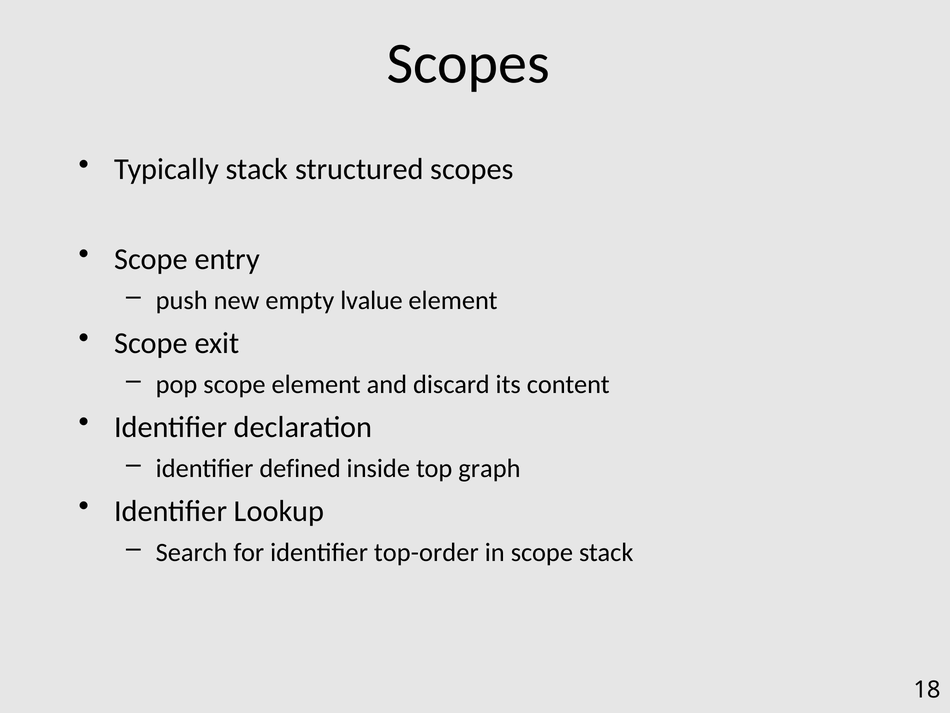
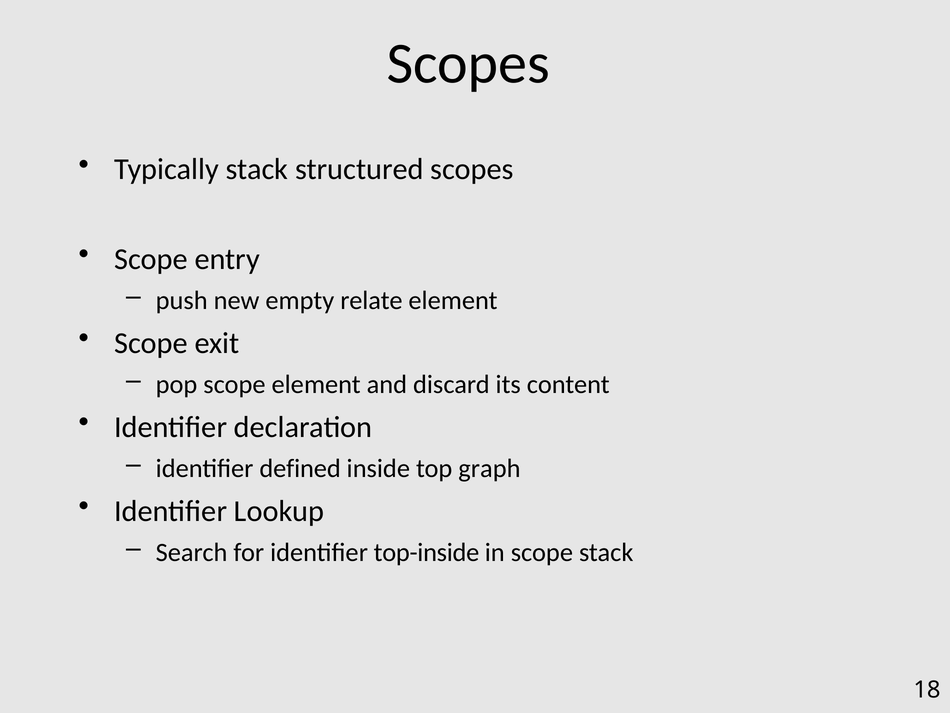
lvalue: lvalue -> relate
top-order: top-order -> top-inside
